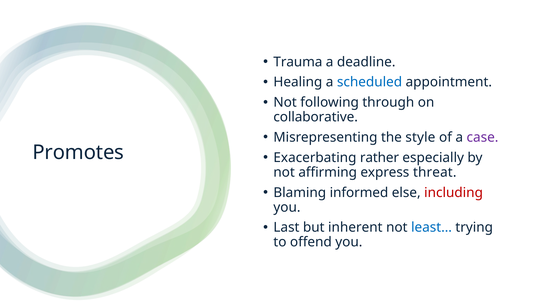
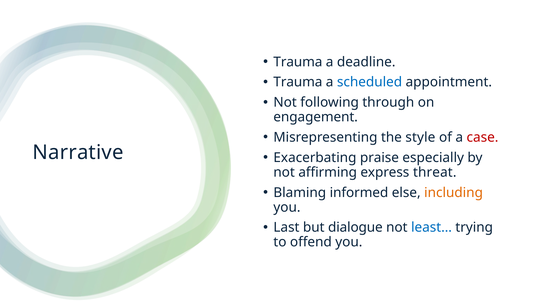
Healing at (298, 82): Healing -> Trauma
collaborative: collaborative -> engagement
case colour: purple -> red
Promotes: Promotes -> Narrative
rather: rather -> praise
including colour: red -> orange
inherent: inherent -> dialogue
